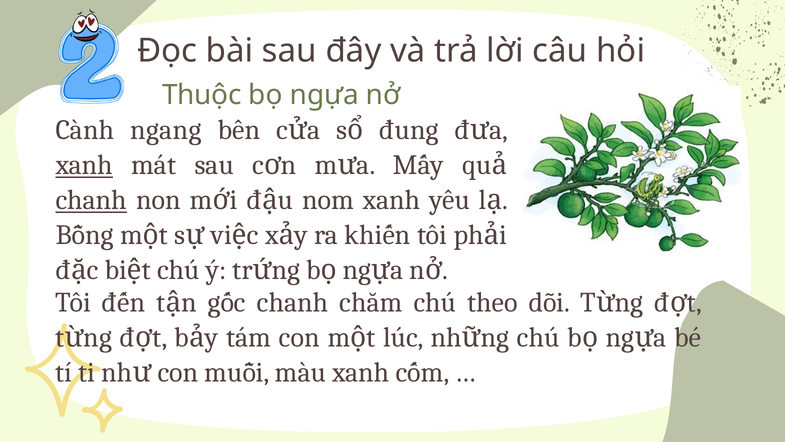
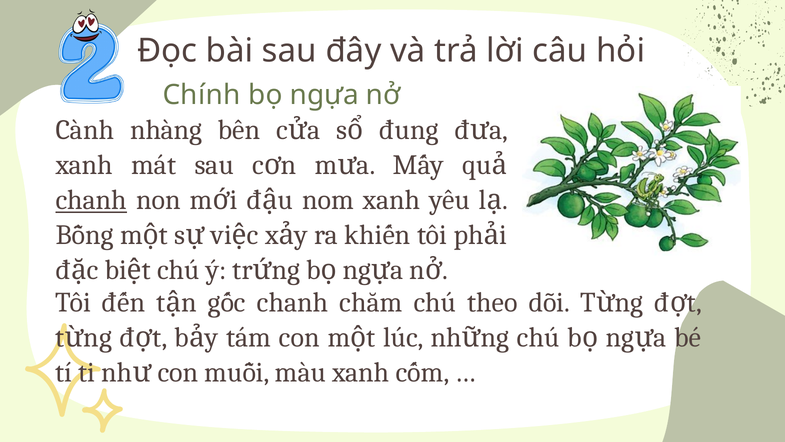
Thuộc: Thuộc -> Chính
ngang: ngang -> nhàng
xanh at (84, 165) underline: present -> none
